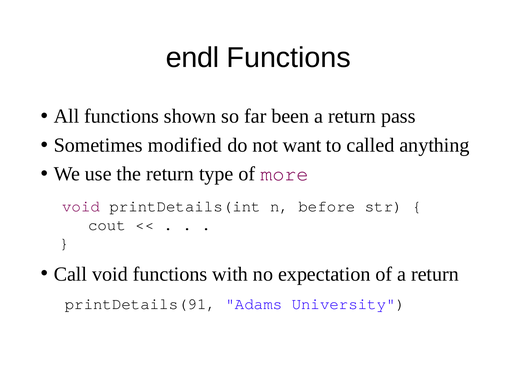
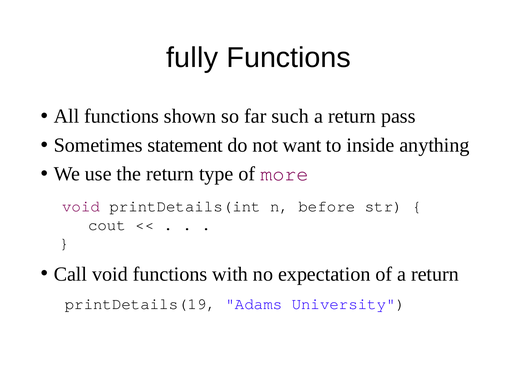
endl: endl -> fully
been: been -> such
modified: modified -> statement
called: called -> inside
printDetails(91: printDetails(91 -> printDetails(19
